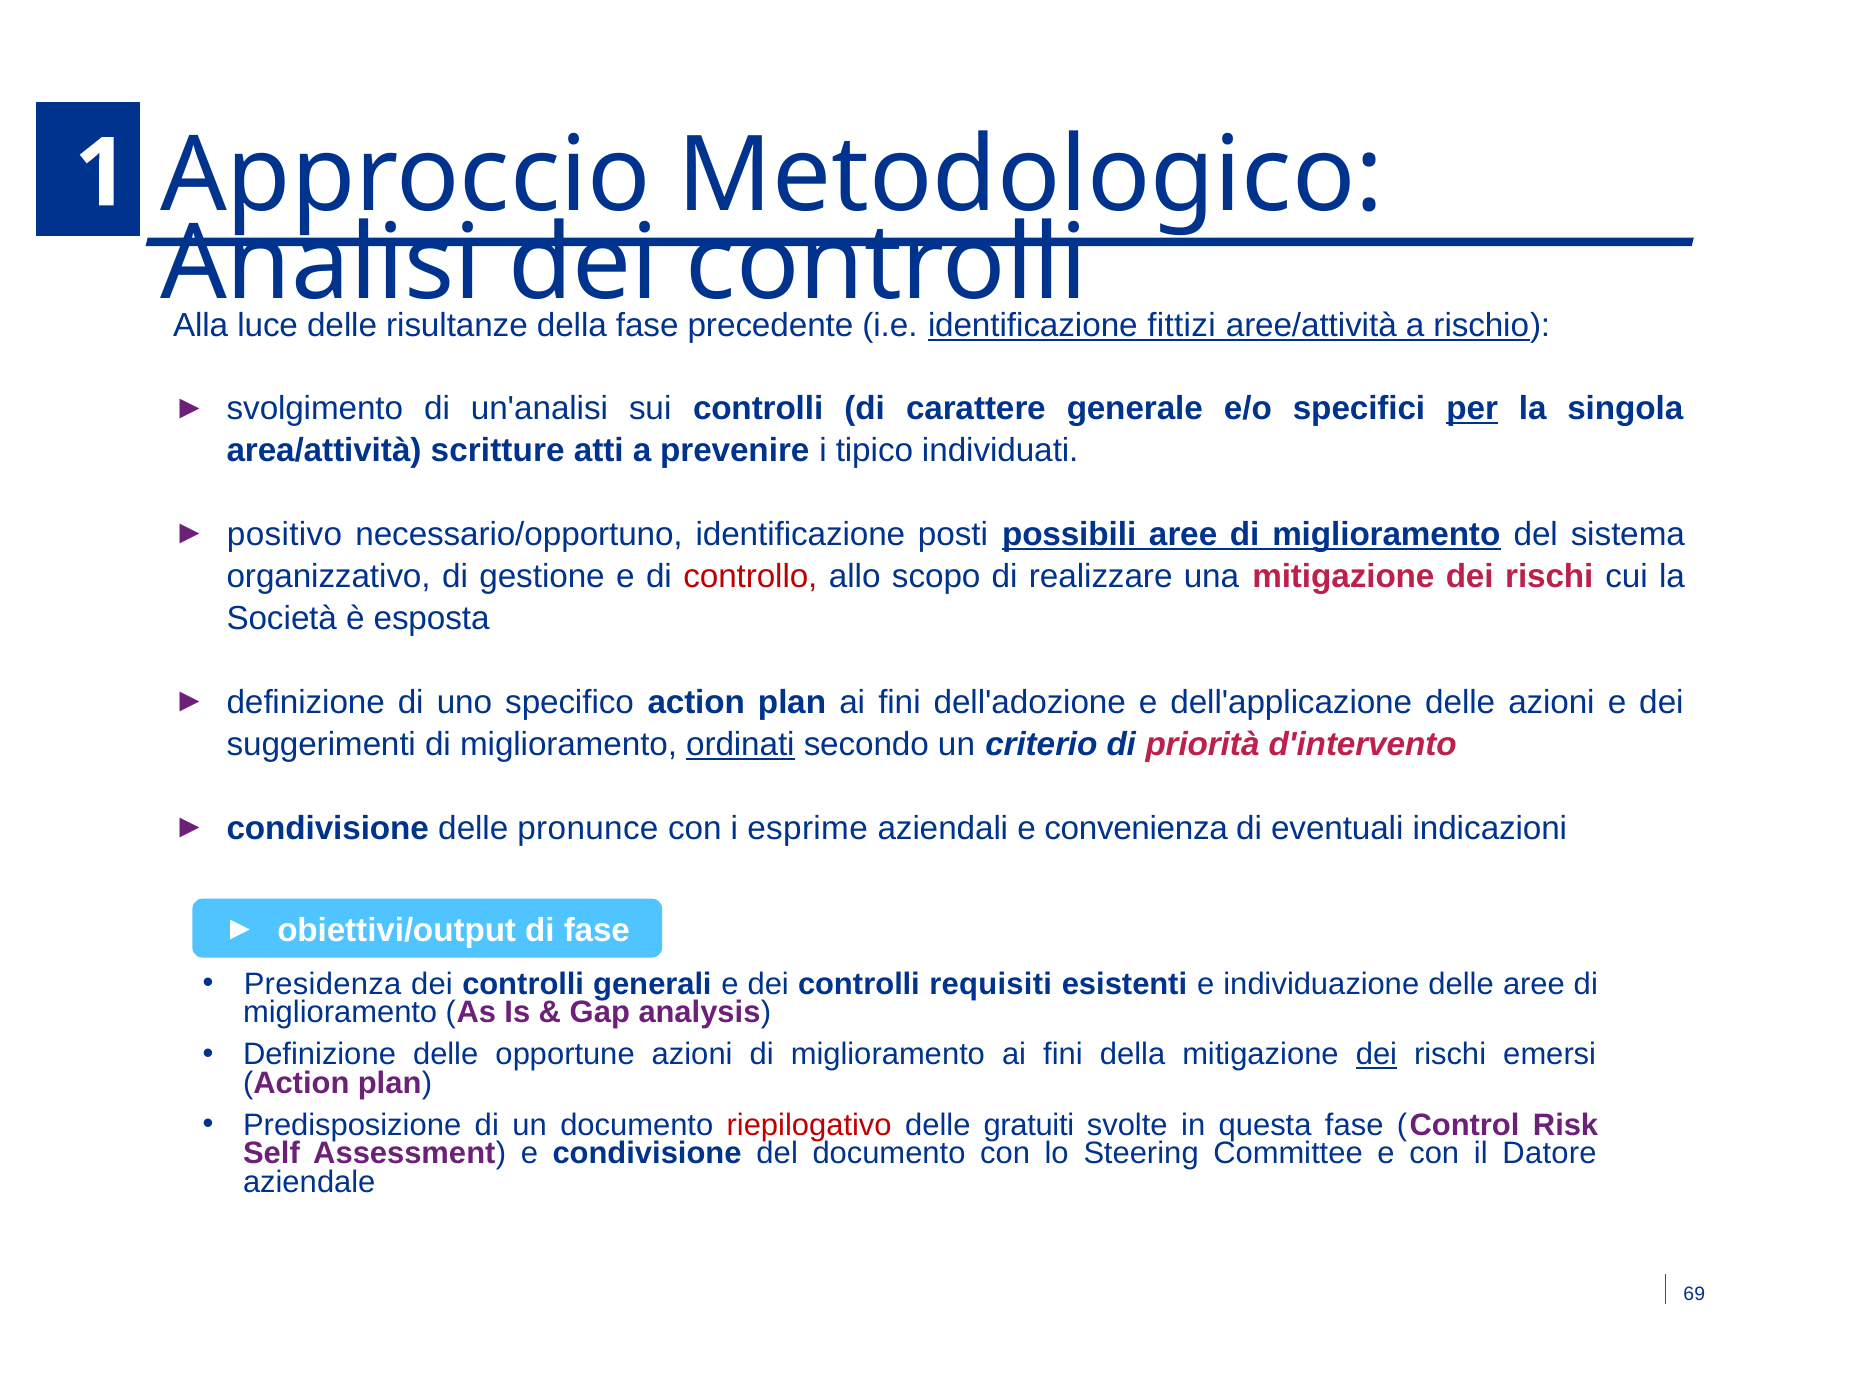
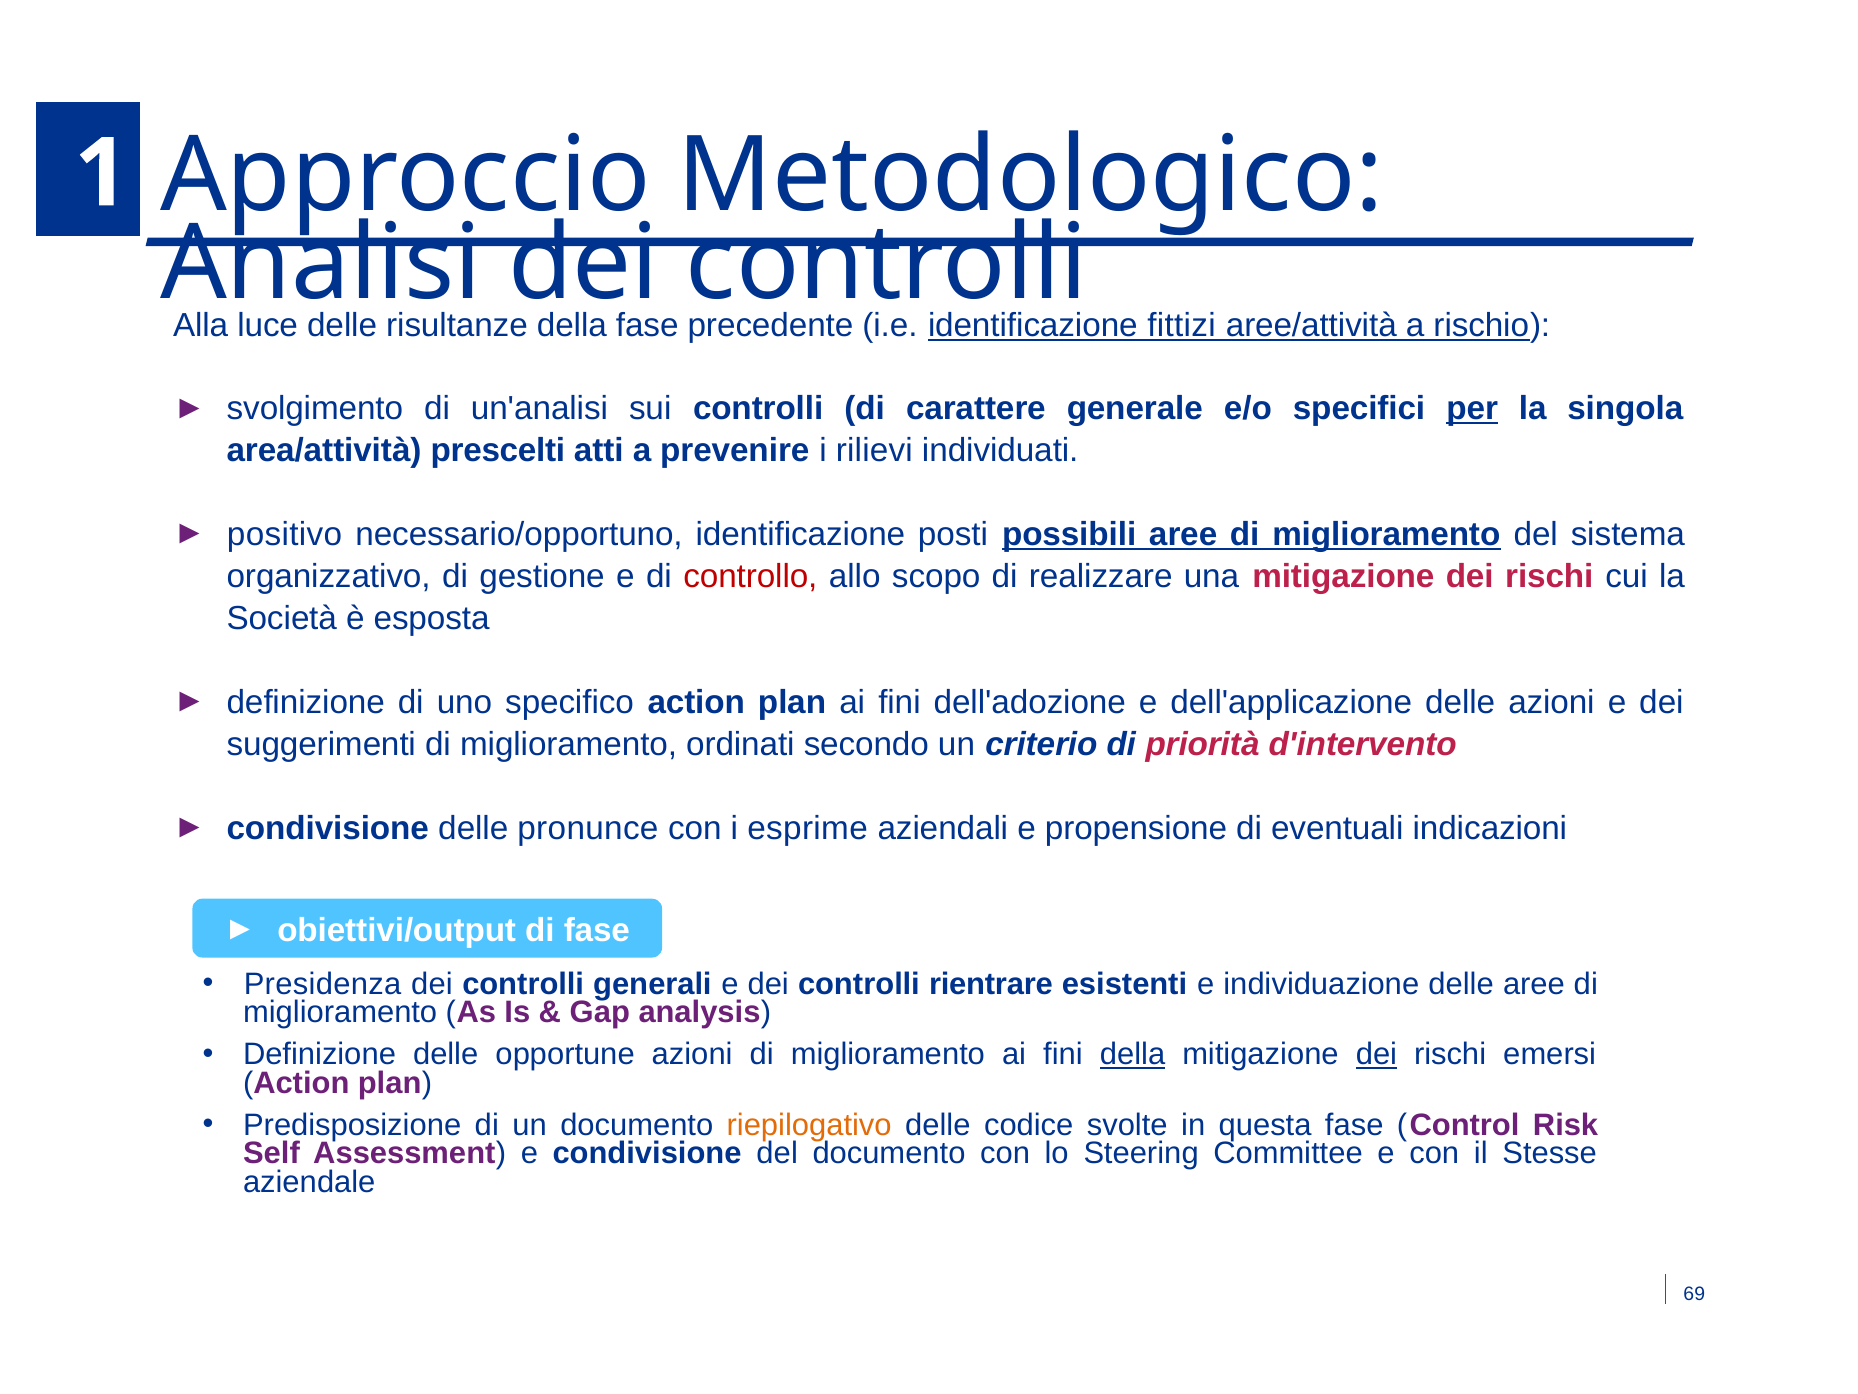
scritture: scritture -> prescelti
tipico: tipico -> rilievi
ordinati underline: present -> none
convenienza: convenienza -> propensione
requisiti: requisiti -> rientrare
della at (1133, 1054) underline: none -> present
riepilogativo colour: red -> orange
gratuiti: gratuiti -> codice
Datore: Datore -> Stesse
